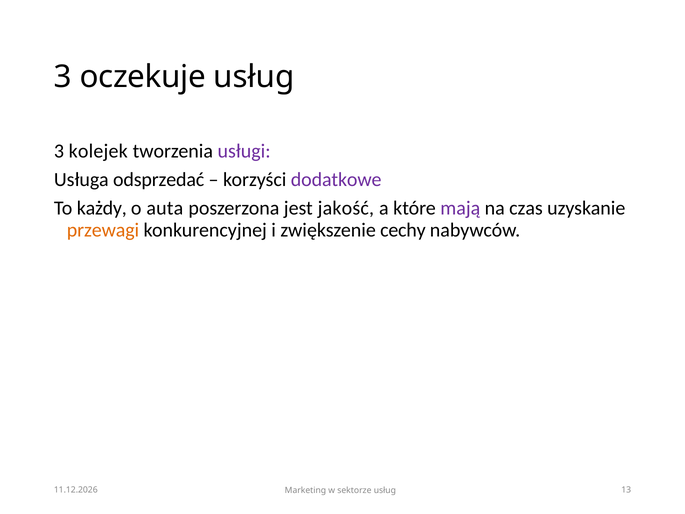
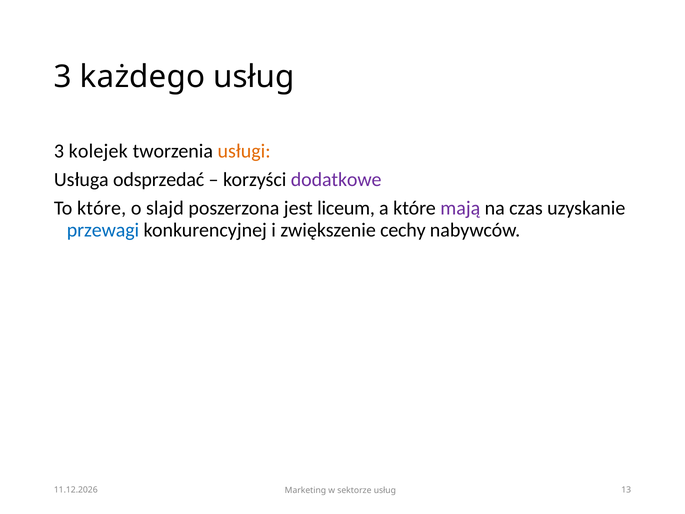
oczekuje: oczekuje -> każdego
usługi colour: purple -> orange
To każdy: każdy -> które
auta: auta -> slajd
jakość: jakość -> liceum
przewagi colour: orange -> blue
